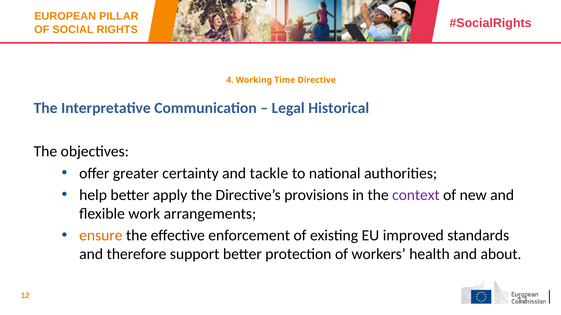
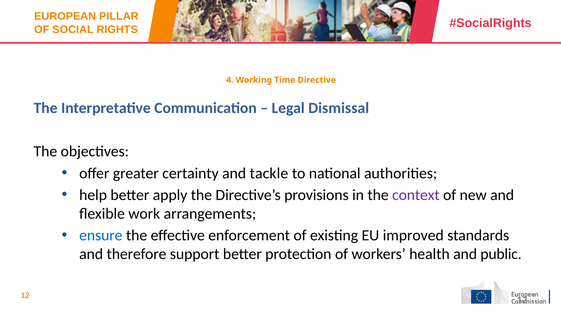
Historical: Historical -> Dismissal
ensure colour: orange -> blue
about: about -> public
